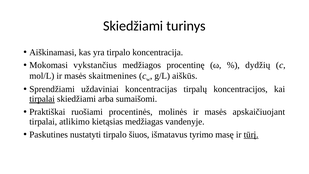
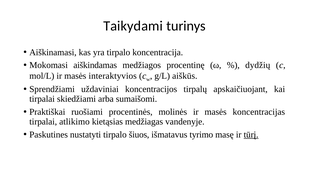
Skiedžiami at (133, 26): Skiedžiami -> Taikydami
vykstančius: vykstančius -> aiškindamas
skaitmenines: skaitmenines -> interaktyvios
koncentracijas: koncentracijas -> koncentracijos
koncentracijos: koncentracijos -> apskaičiuojant
tirpalai at (42, 99) underline: present -> none
apskaičiuojant: apskaičiuojant -> koncentracijas
